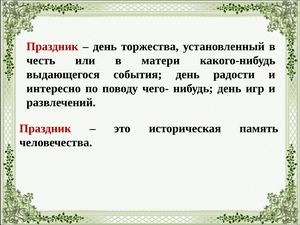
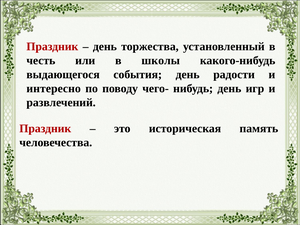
матери: матери -> школы
